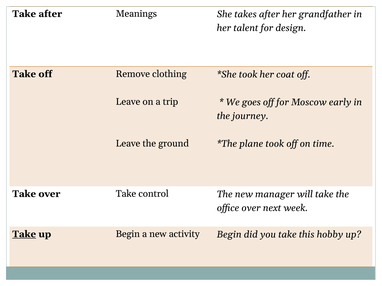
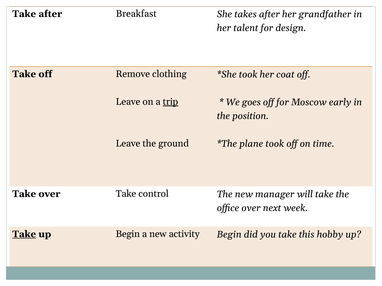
Meanings: Meanings -> Breakfast
trip underline: none -> present
journey: journey -> position
